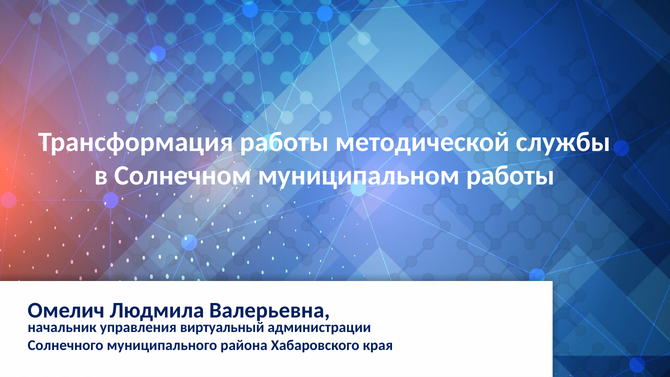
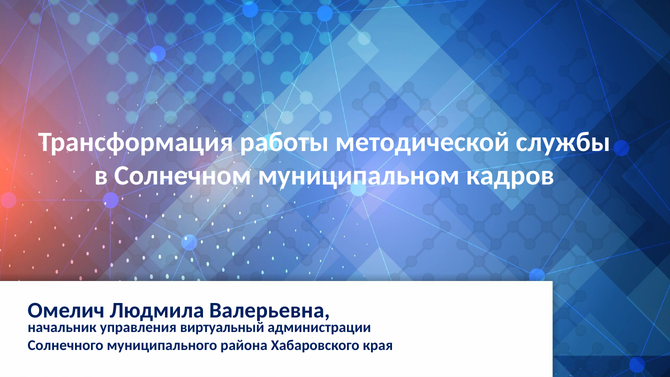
муниципальном работы: работы -> кадров
